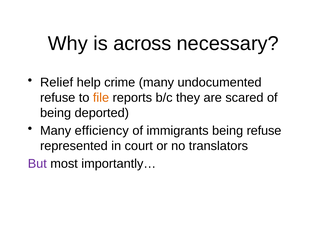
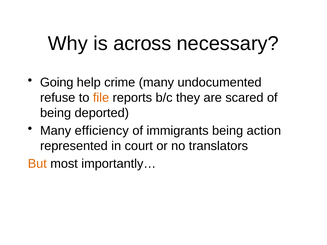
Relief: Relief -> Going
being refuse: refuse -> action
But colour: purple -> orange
